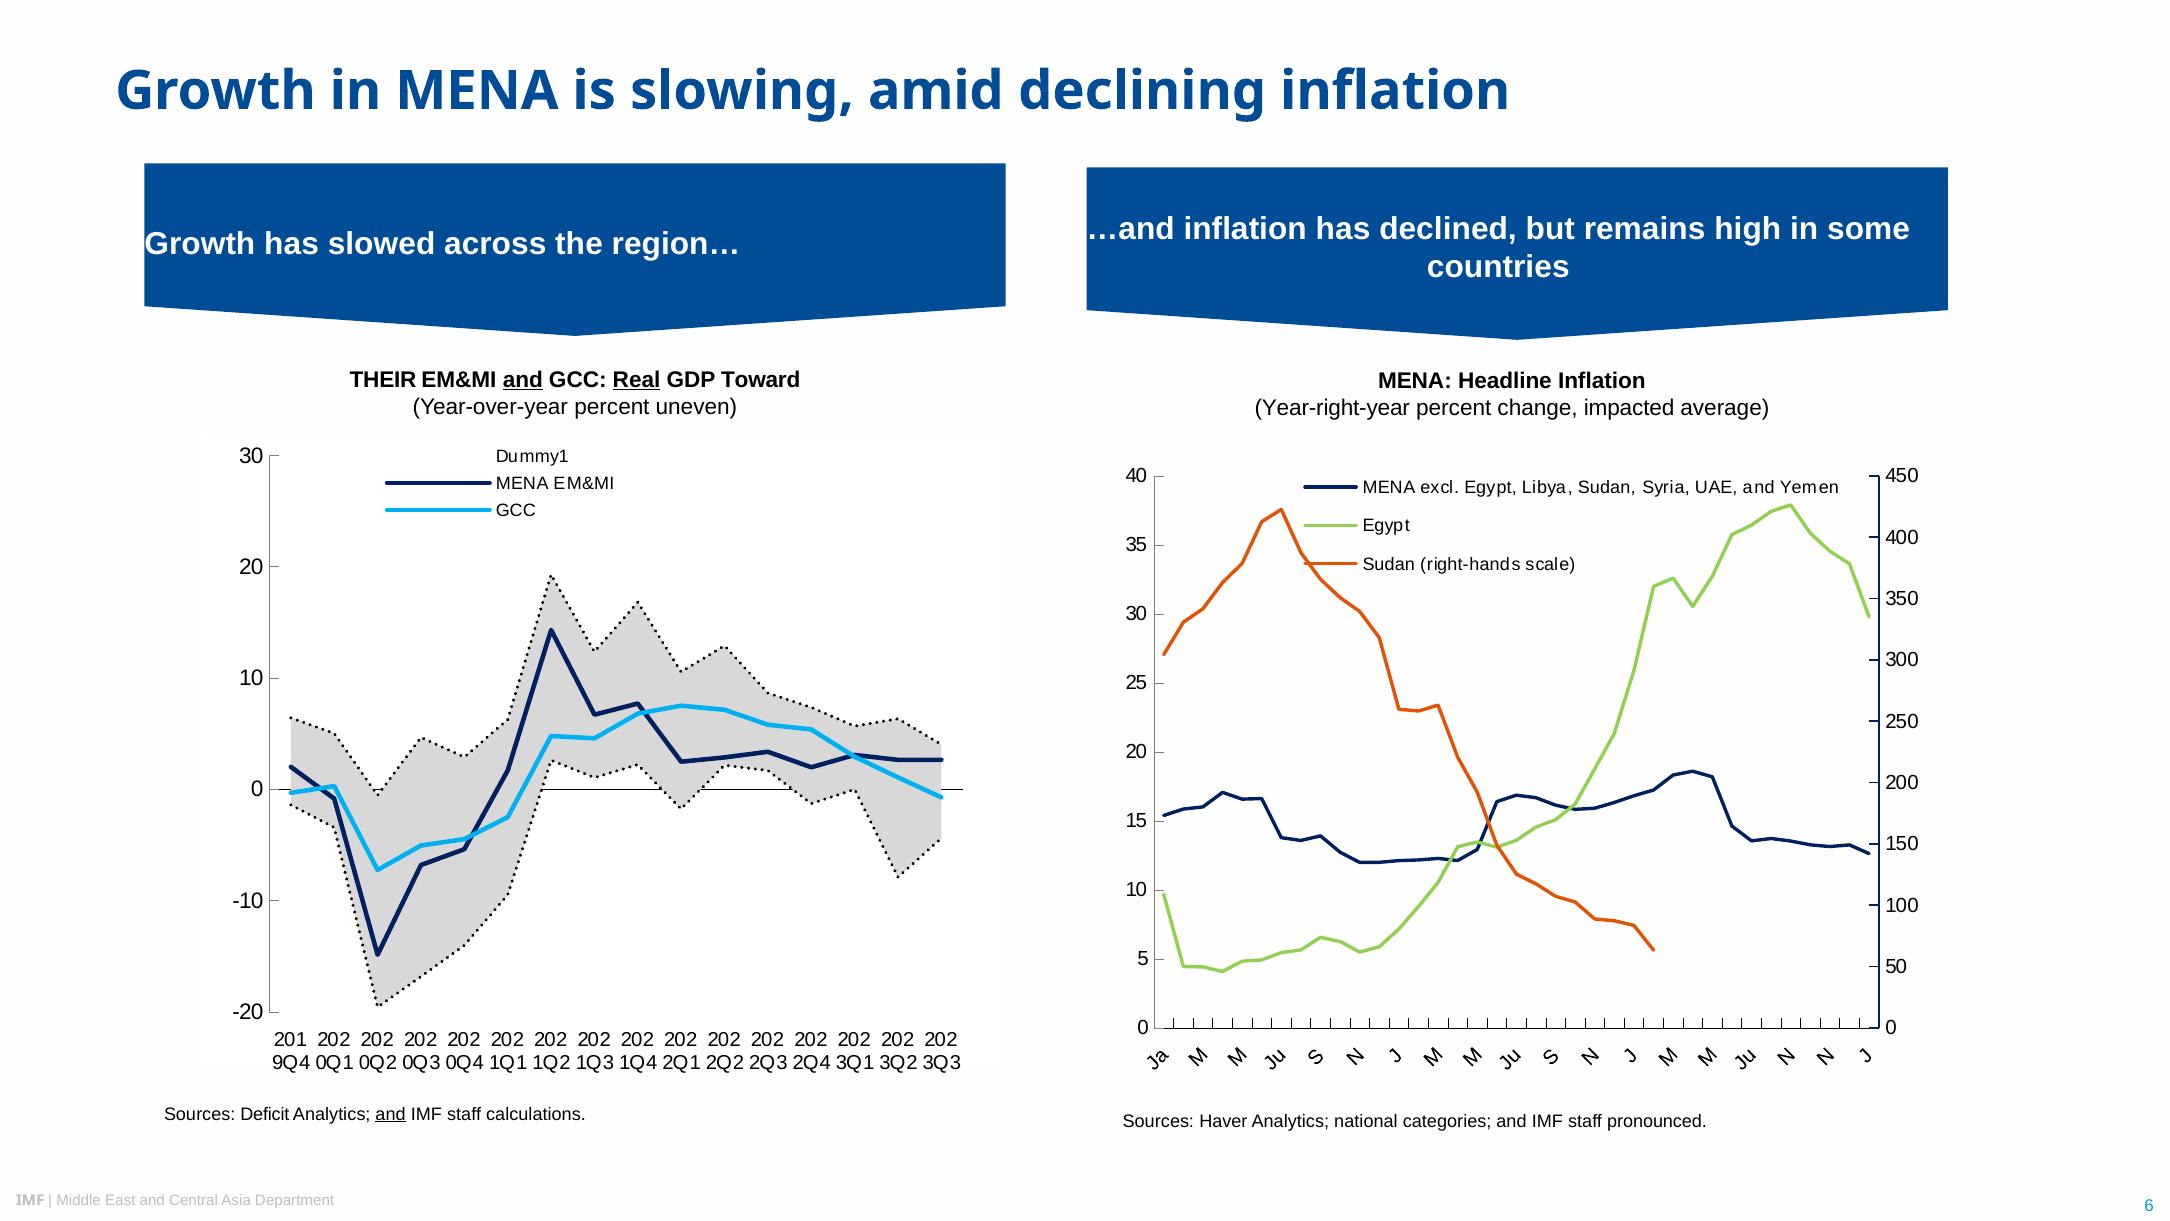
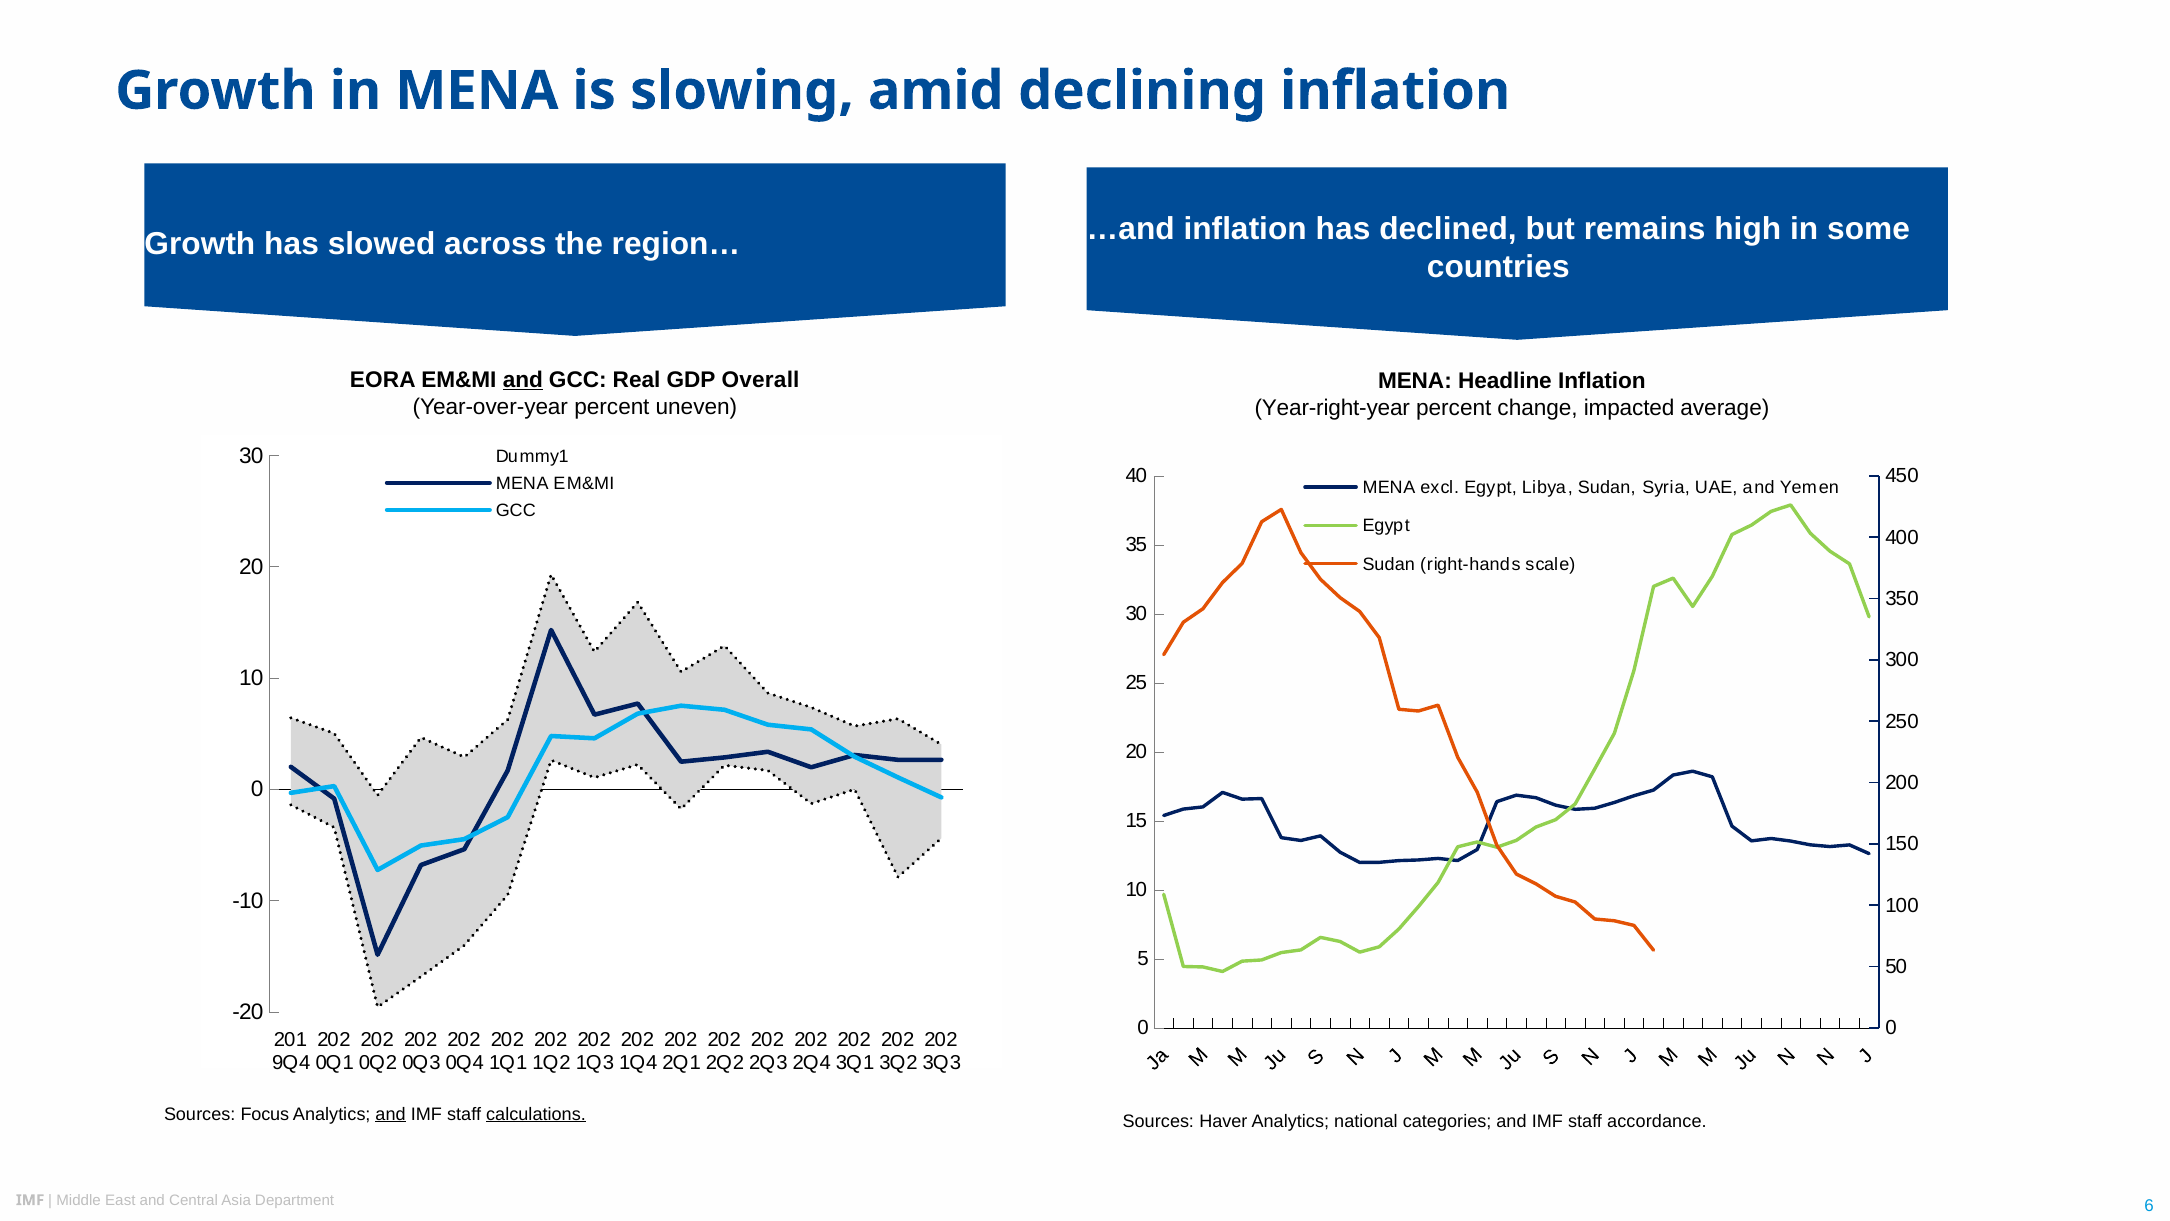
THEIR: THEIR -> EORA
Real underline: present -> none
Toward: Toward -> Overall
Deficit: Deficit -> Focus
calculations underline: none -> present
pronounced: pronounced -> accordance
